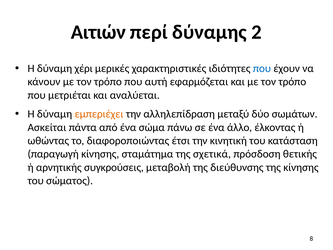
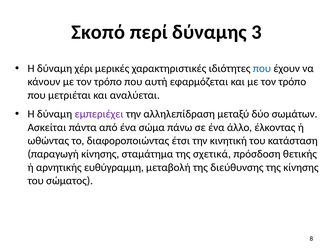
Αιτιών: Αιτιών -> Σκοπό
2: 2 -> 3
εμπεριέχει colour: orange -> purple
συγκρούσεις: συγκρούσεις -> ευθύγραμμη
